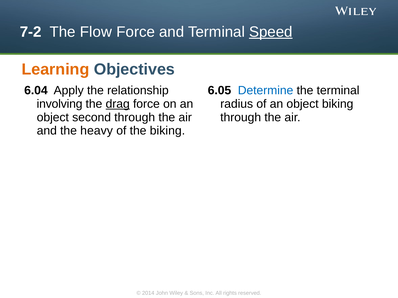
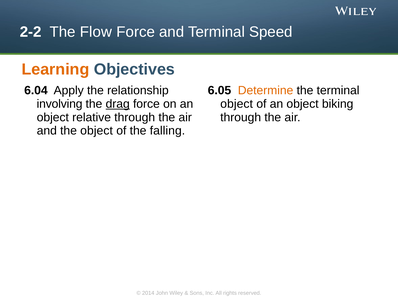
7-2: 7-2 -> 2-2
Speed underline: present -> none
Determine colour: blue -> orange
radius at (237, 104): radius -> object
second: second -> relative
the heavy: heavy -> object
the biking: biking -> falling
